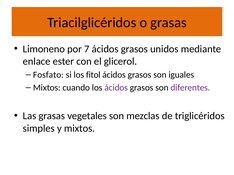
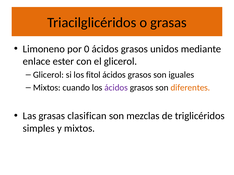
7: 7 -> 0
Fosfato at (48, 75): Fosfato -> Glicerol
diferentes colour: purple -> orange
vegetales: vegetales -> clasifican
